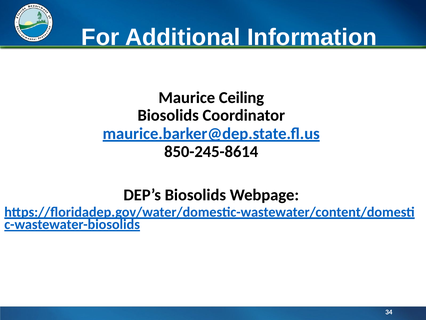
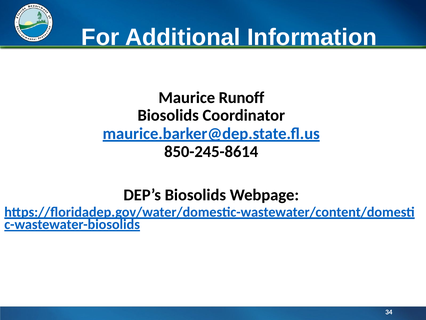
Ceiling: Ceiling -> Runoff
